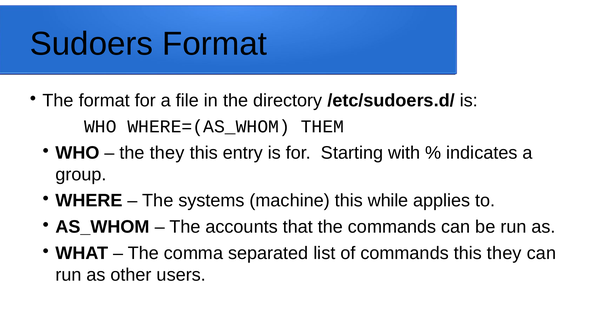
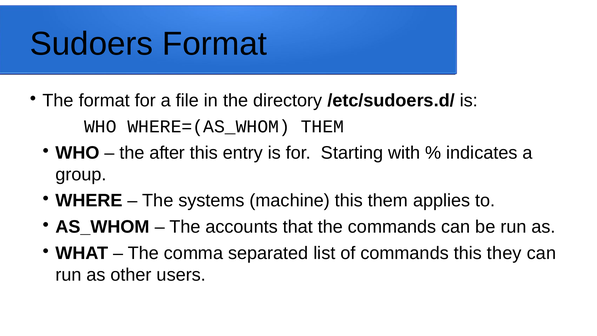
the they: they -> after
this while: while -> them
